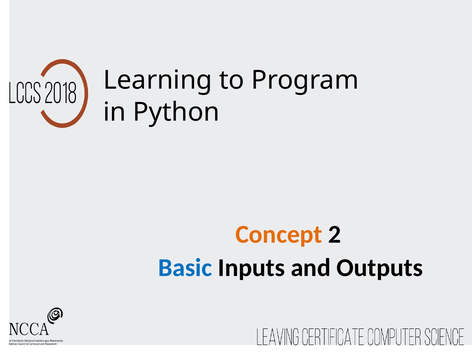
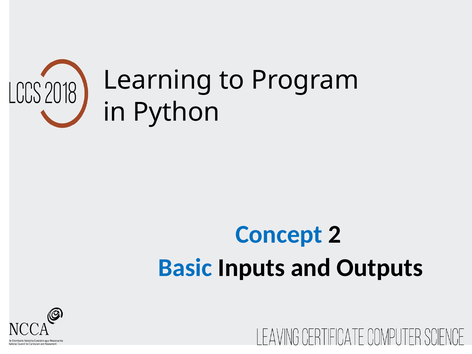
Concept colour: orange -> blue
